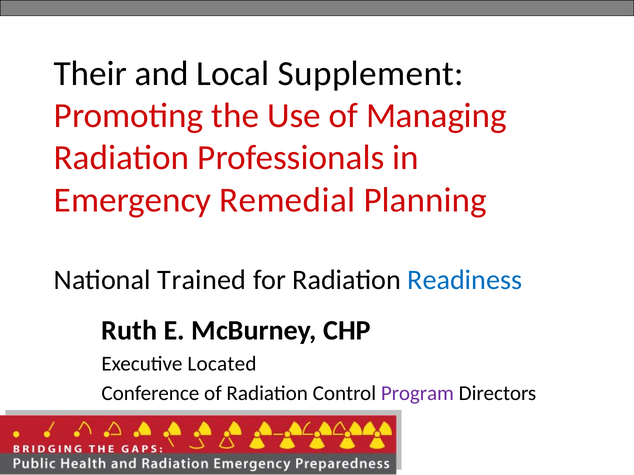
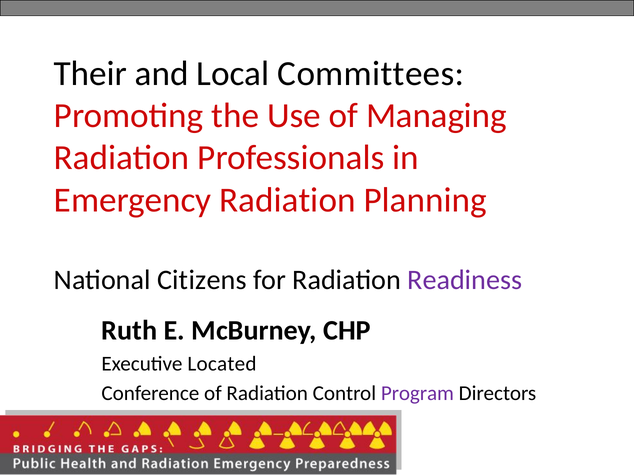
Supplement: Supplement -> Committees
Emergency Remedial: Remedial -> Radiation
Trained: Trained -> Citizens
Readiness colour: blue -> purple
